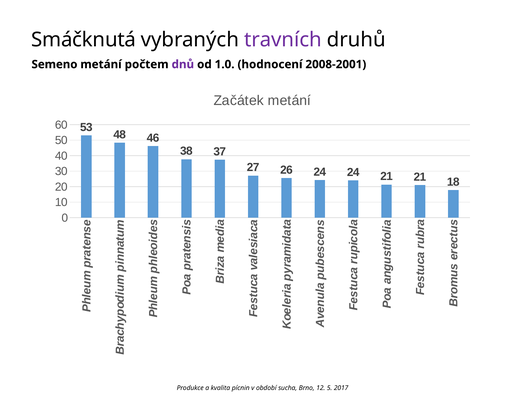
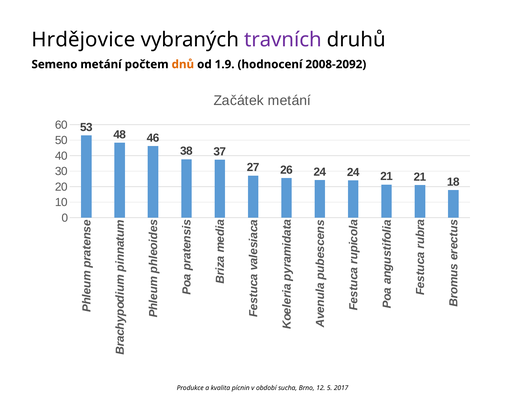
Smáčknutá: Smáčknutá -> Hrdějovice
dnů colour: purple -> orange
1.0: 1.0 -> 1.9
2008-2001: 2008-2001 -> 2008-2092
